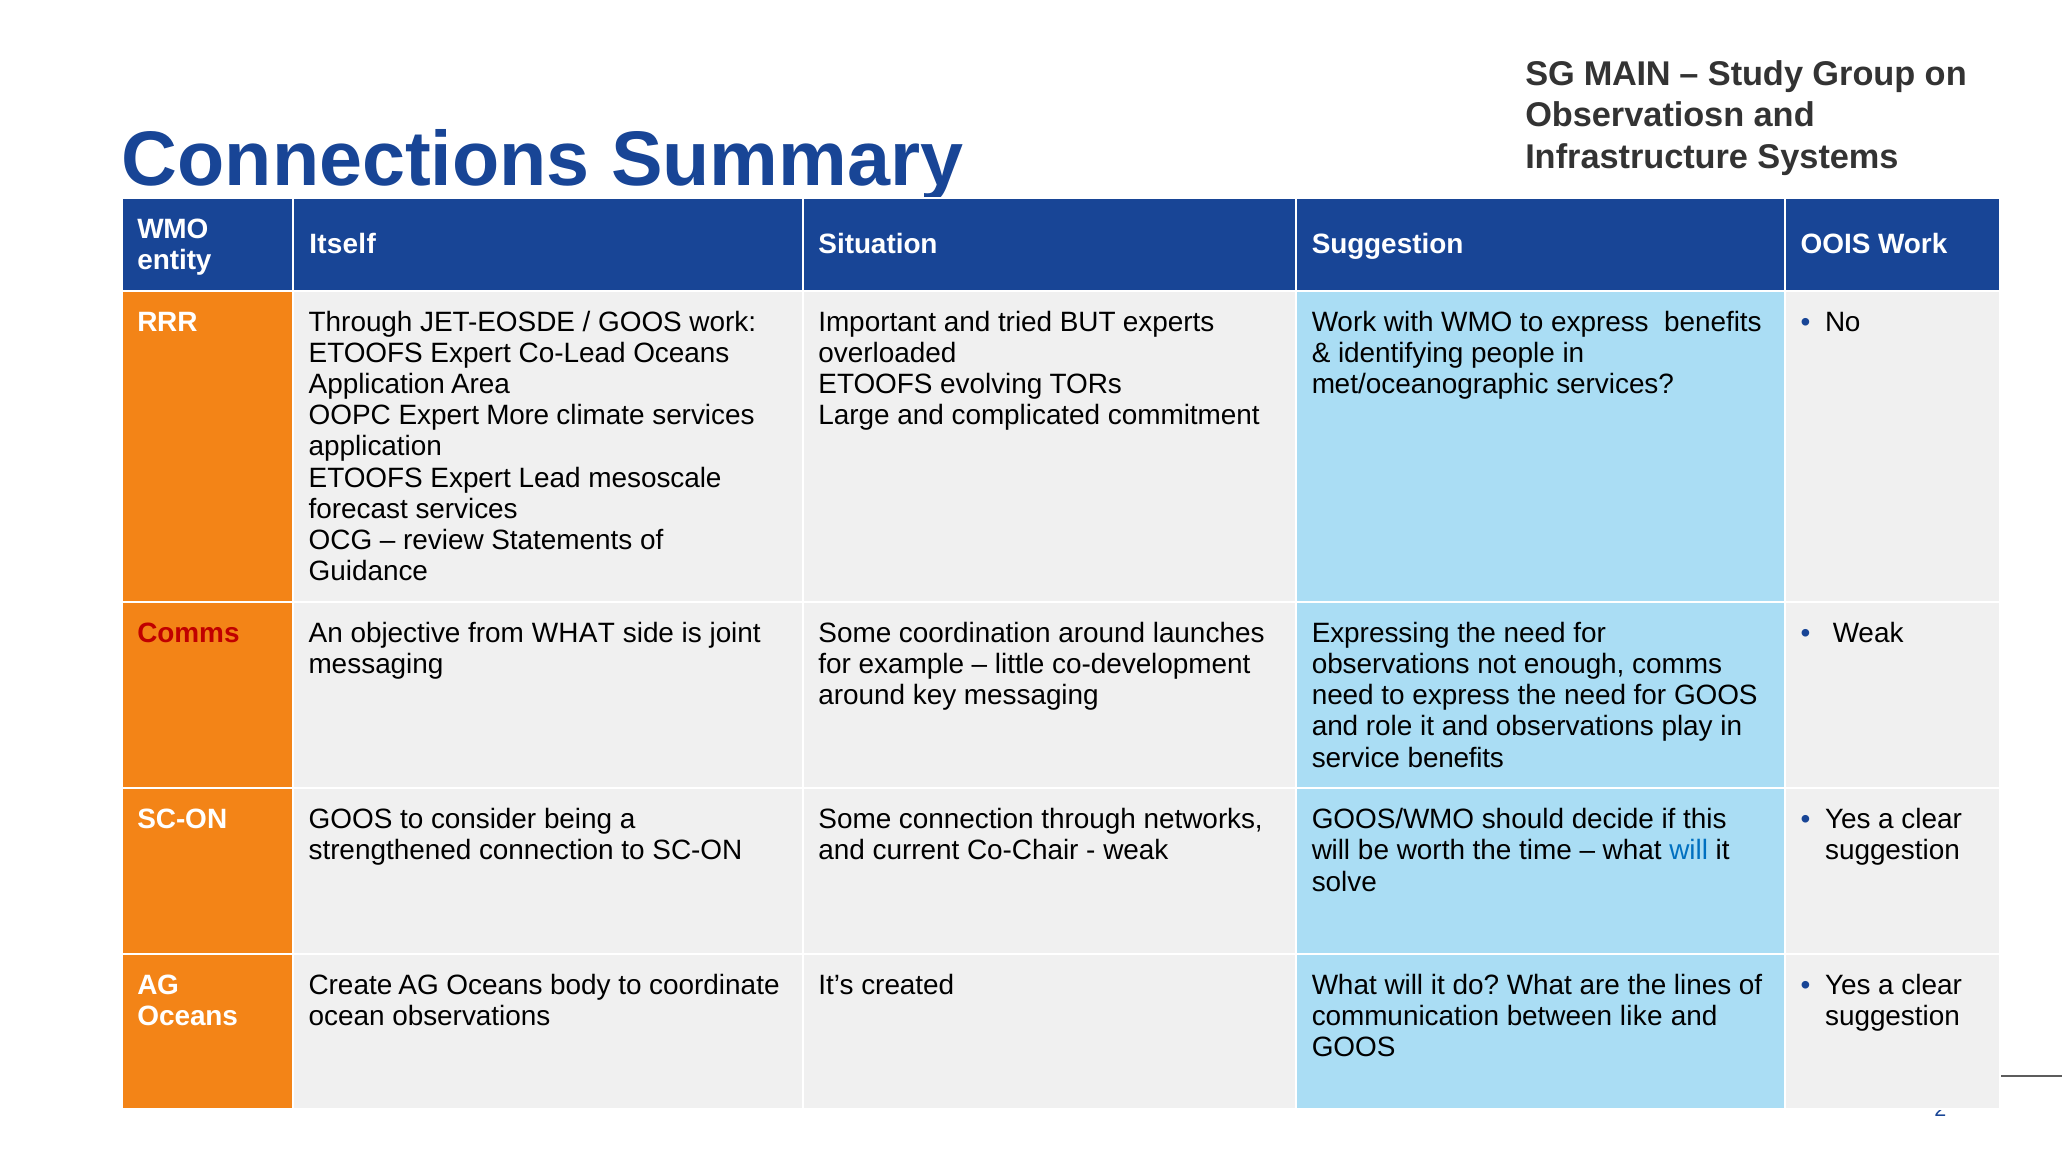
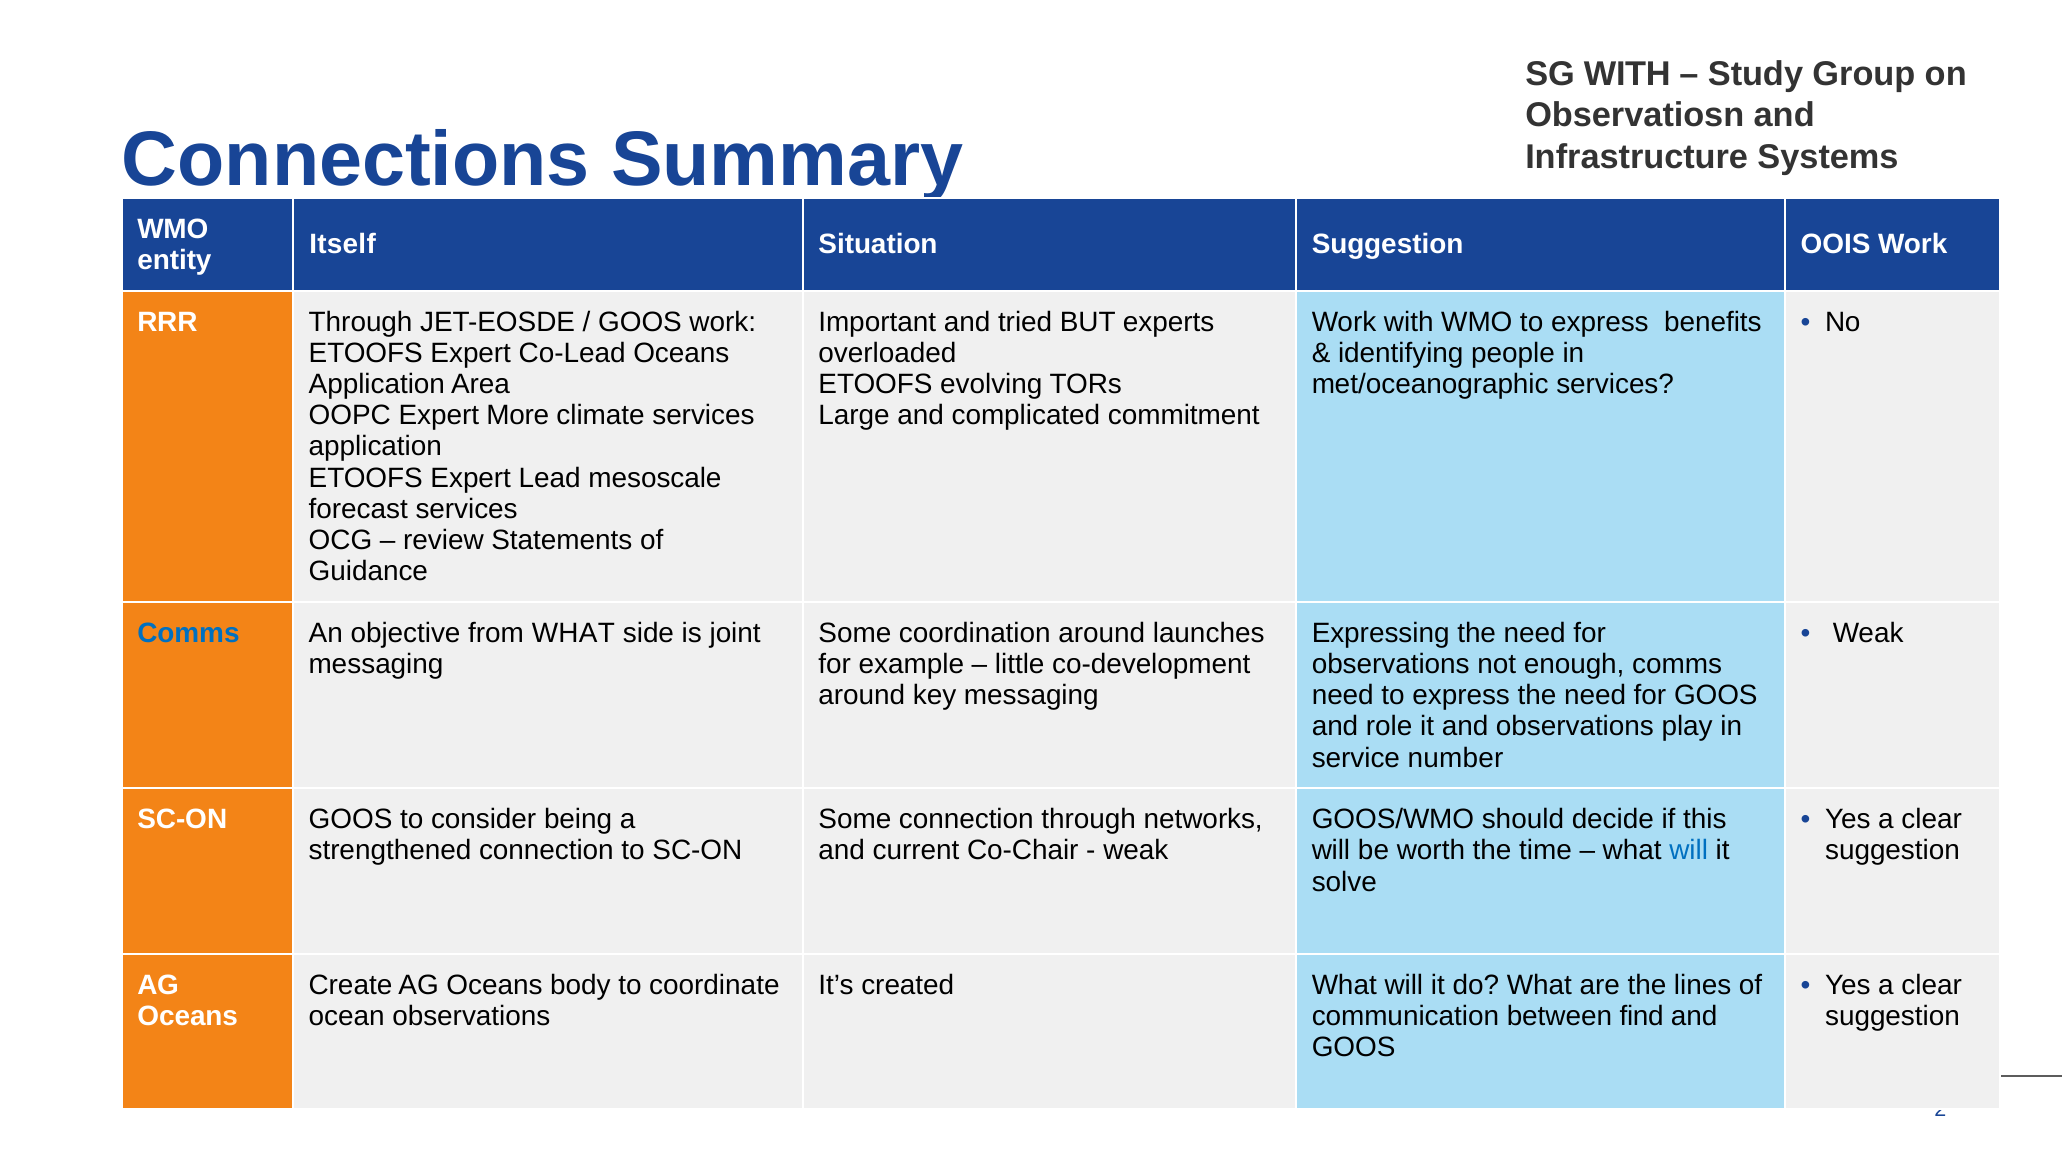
SG MAIN: MAIN -> WITH
Comms at (188, 633) colour: red -> blue
service benefits: benefits -> number
like: like -> find
